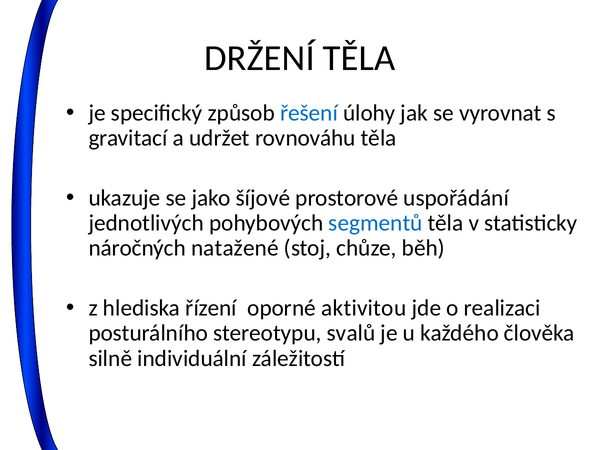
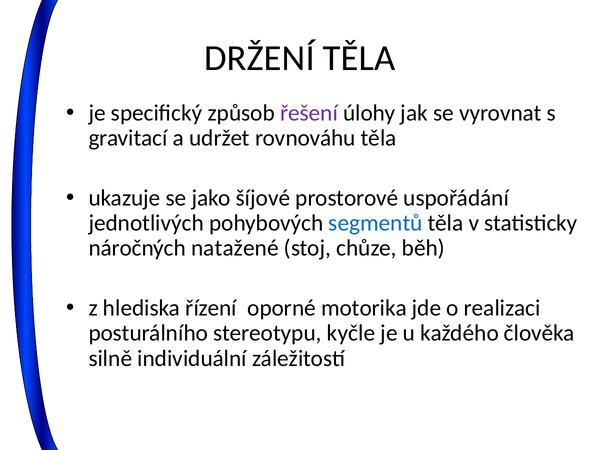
řešení colour: blue -> purple
aktivitou: aktivitou -> motorika
svalů: svalů -> kyčle
